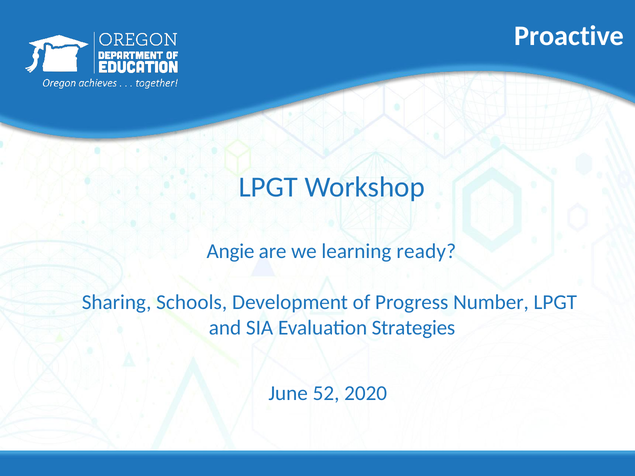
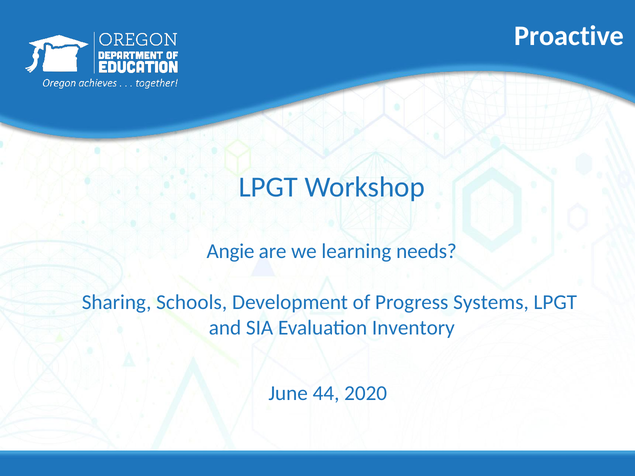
ready: ready -> needs
Number: Number -> Systems
Strategies: Strategies -> Inventory
52: 52 -> 44
